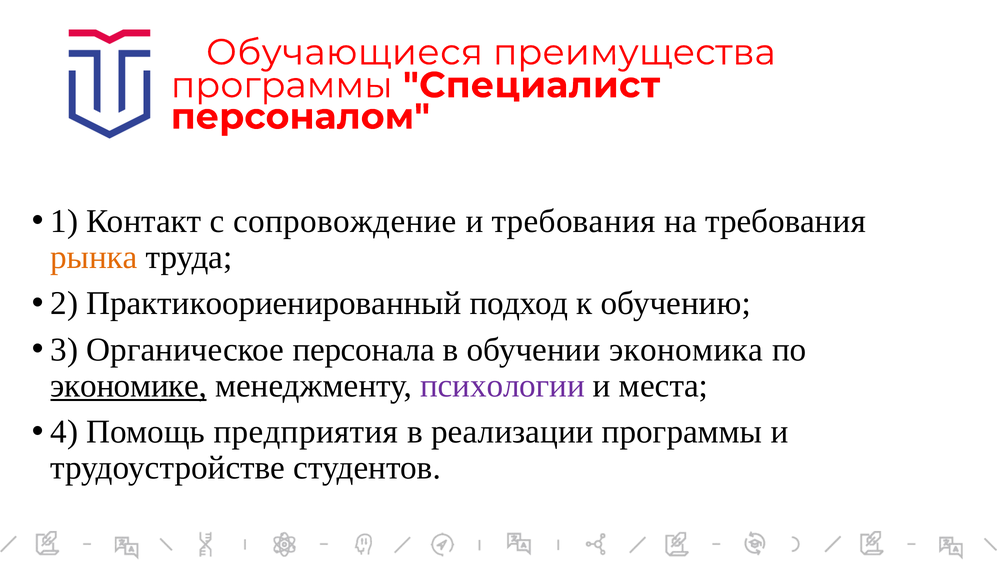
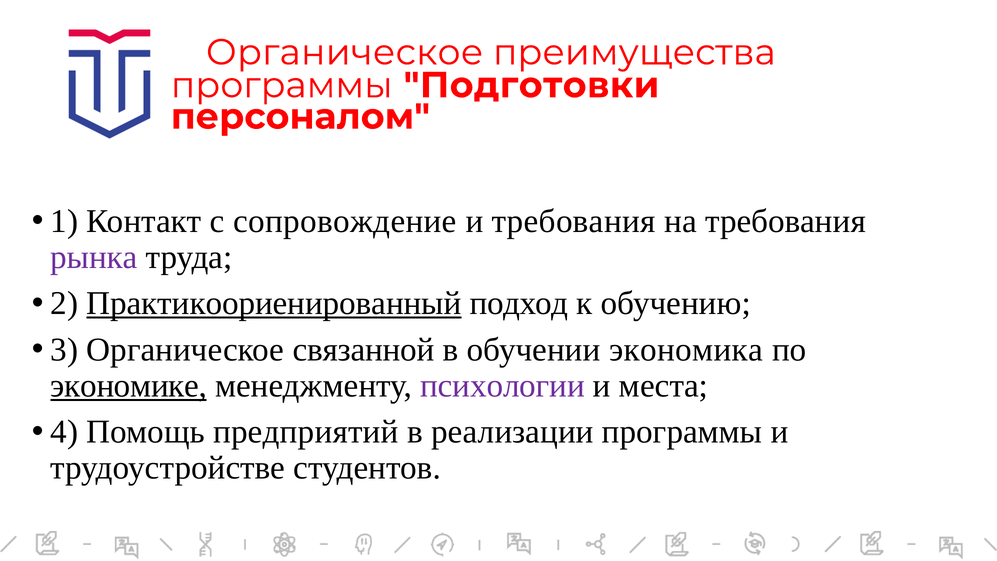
Обучающиеся at (344, 52): Обучающиеся -> Органическое
Специалист: Специалист -> Подготовки
рынка colour: orange -> purple
Практикоориенированный underline: none -> present
персонала: персонала -> связанной
предприятия: предприятия -> предприятий
